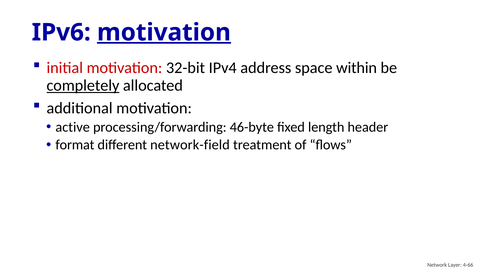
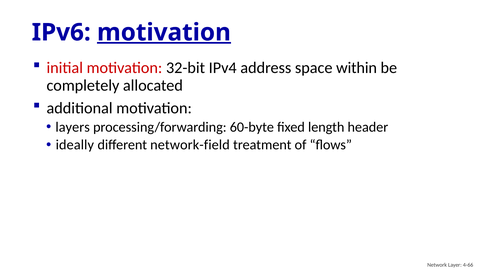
completely underline: present -> none
active: active -> layers
46-byte: 46-byte -> 60-byte
format: format -> ideally
